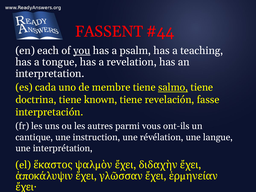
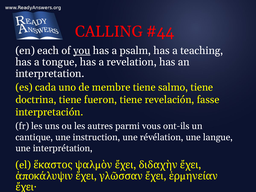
FASSENT: FASSENT -> CALLING
salmo underline: present -> none
known: known -> fueron
